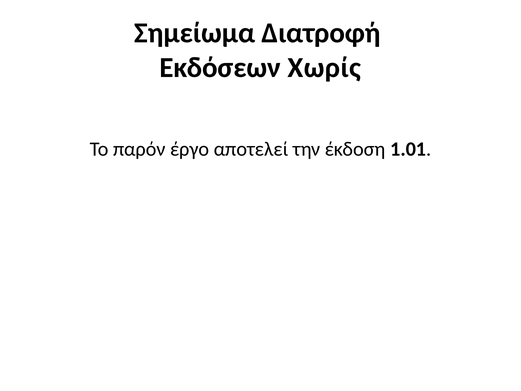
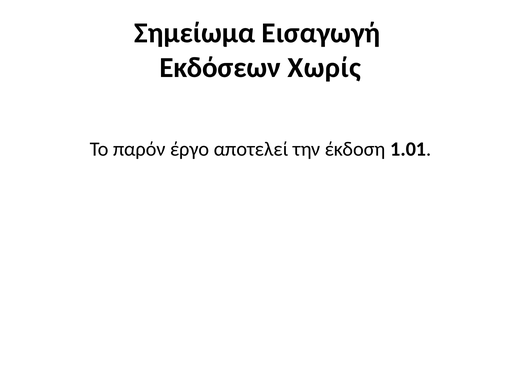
Διατροφή: Διατροφή -> Εισαγωγή
